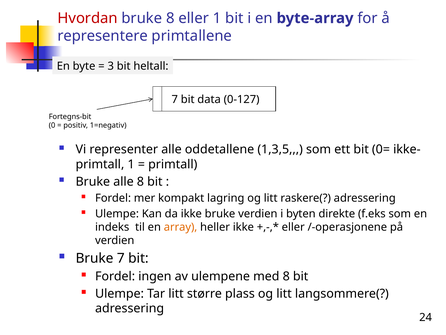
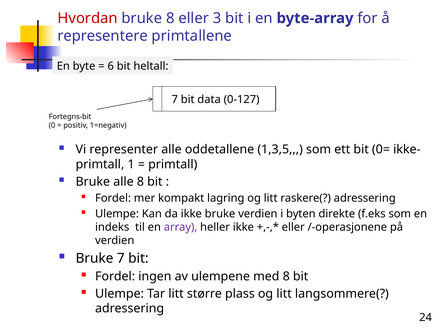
eller 1: 1 -> 3
3: 3 -> 6
array colour: orange -> purple
